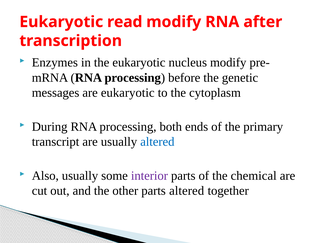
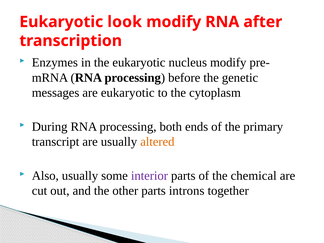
read: read -> look
altered at (157, 142) colour: blue -> orange
parts altered: altered -> introns
